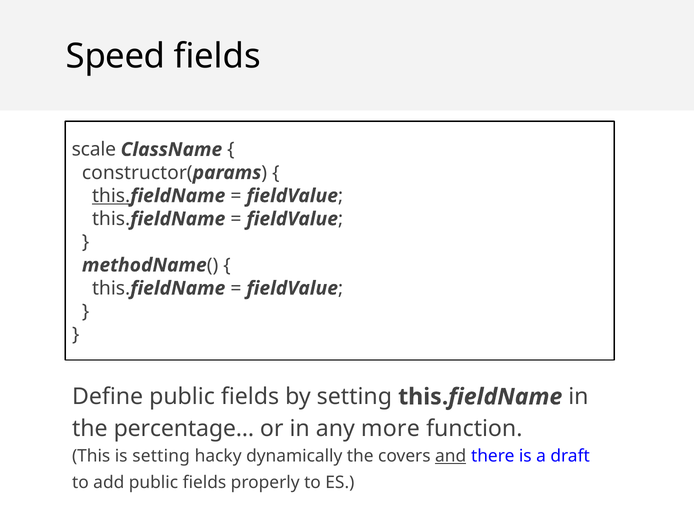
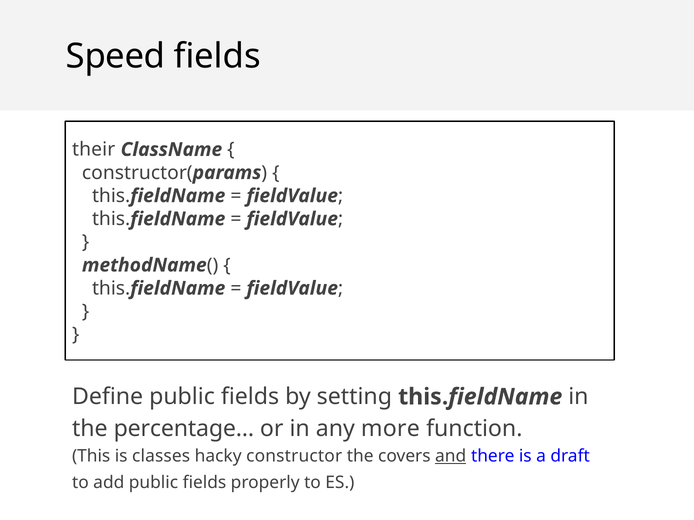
scale: scale -> their
this at (111, 196) underline: present -> none
is setting: setting -> classes
dynamically: dynamically -> constructor
